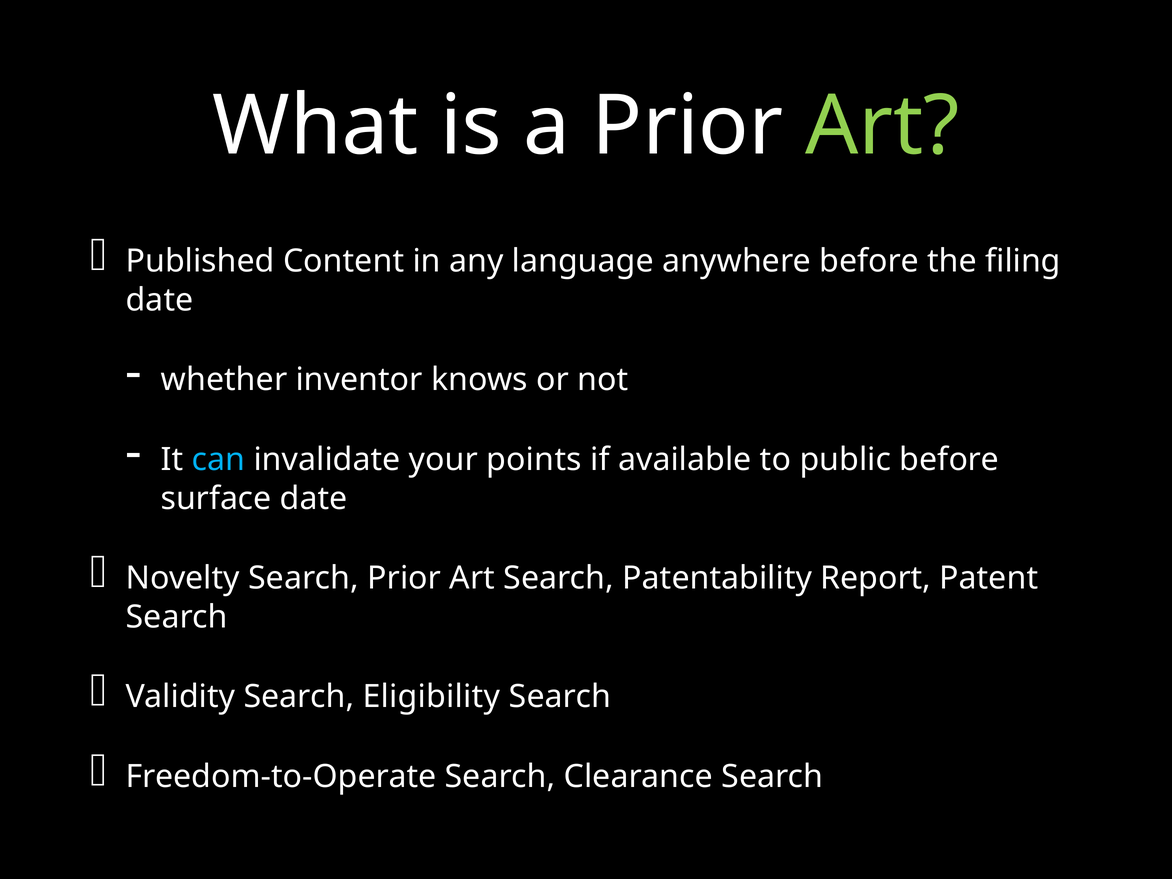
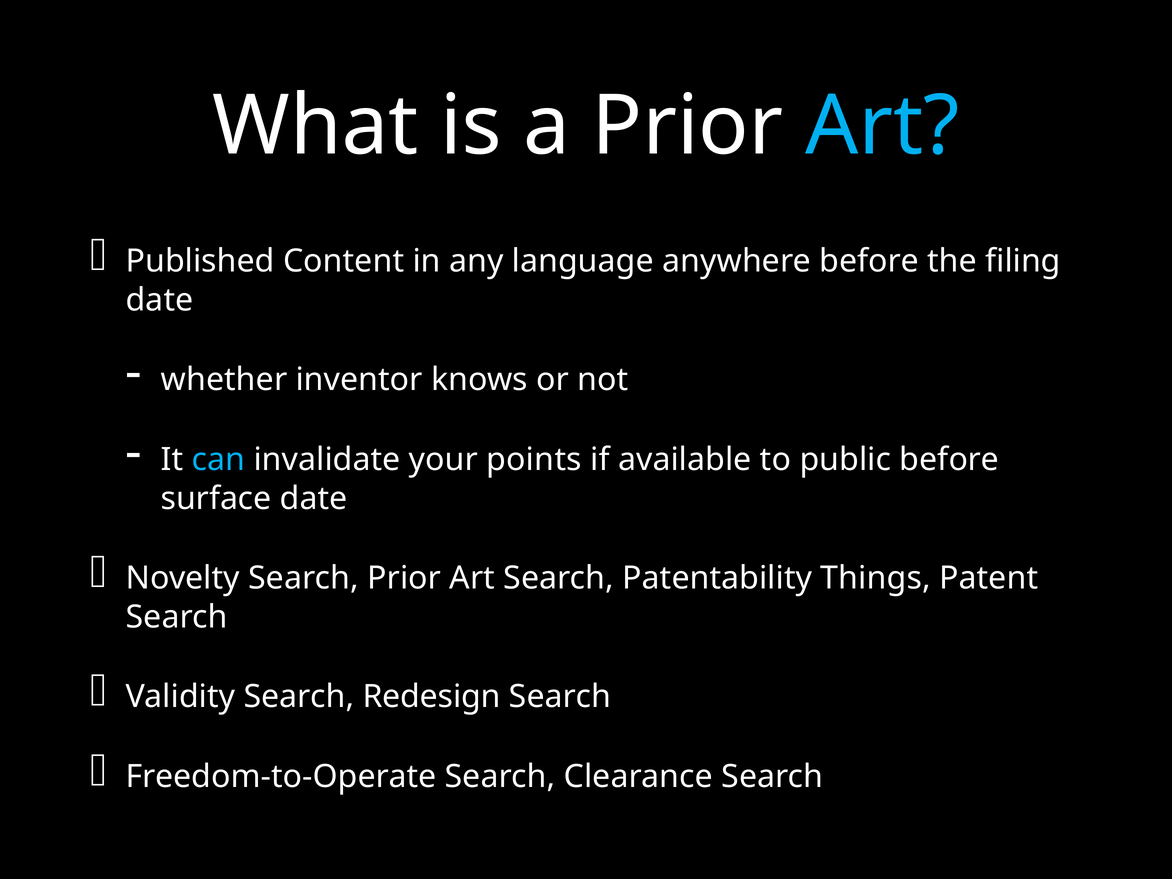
Art at (882, 126) colour: light green -> light blue
Report: Report -> Things
Eligibility: Eligibility -> Redesign
